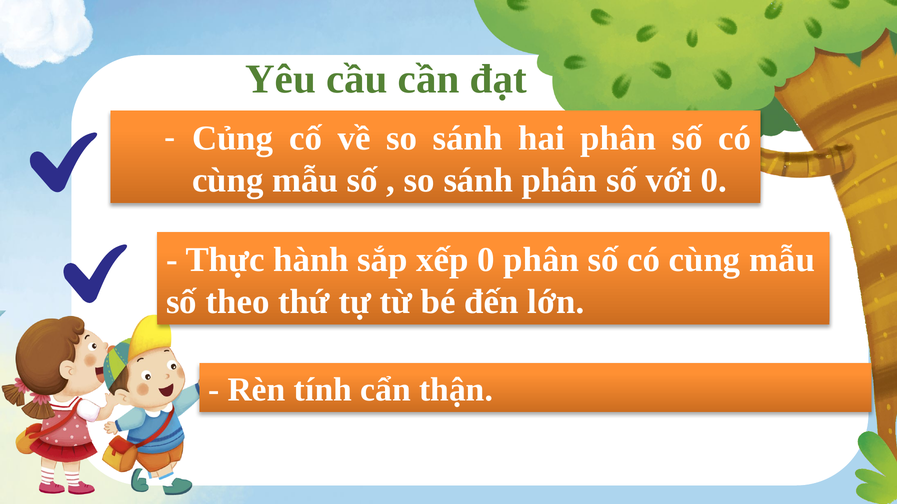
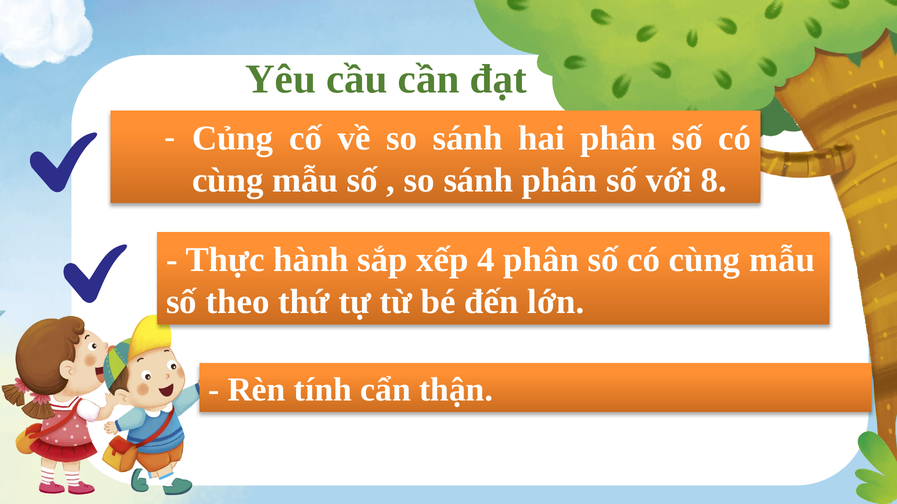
với 0: 0 -> 8
xếp 0: 0 -> 4
